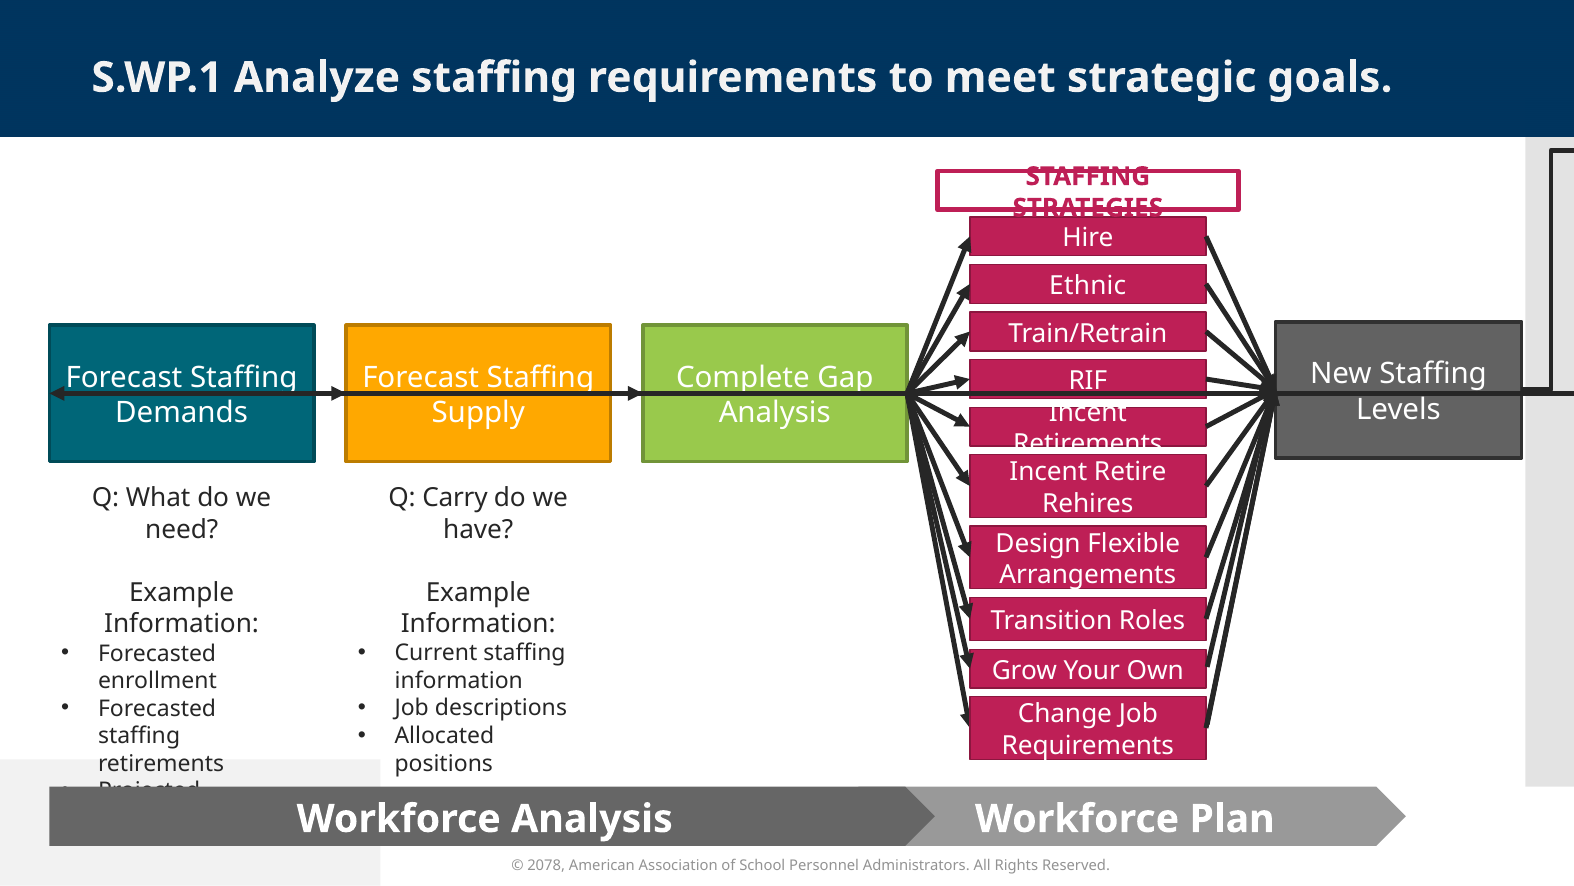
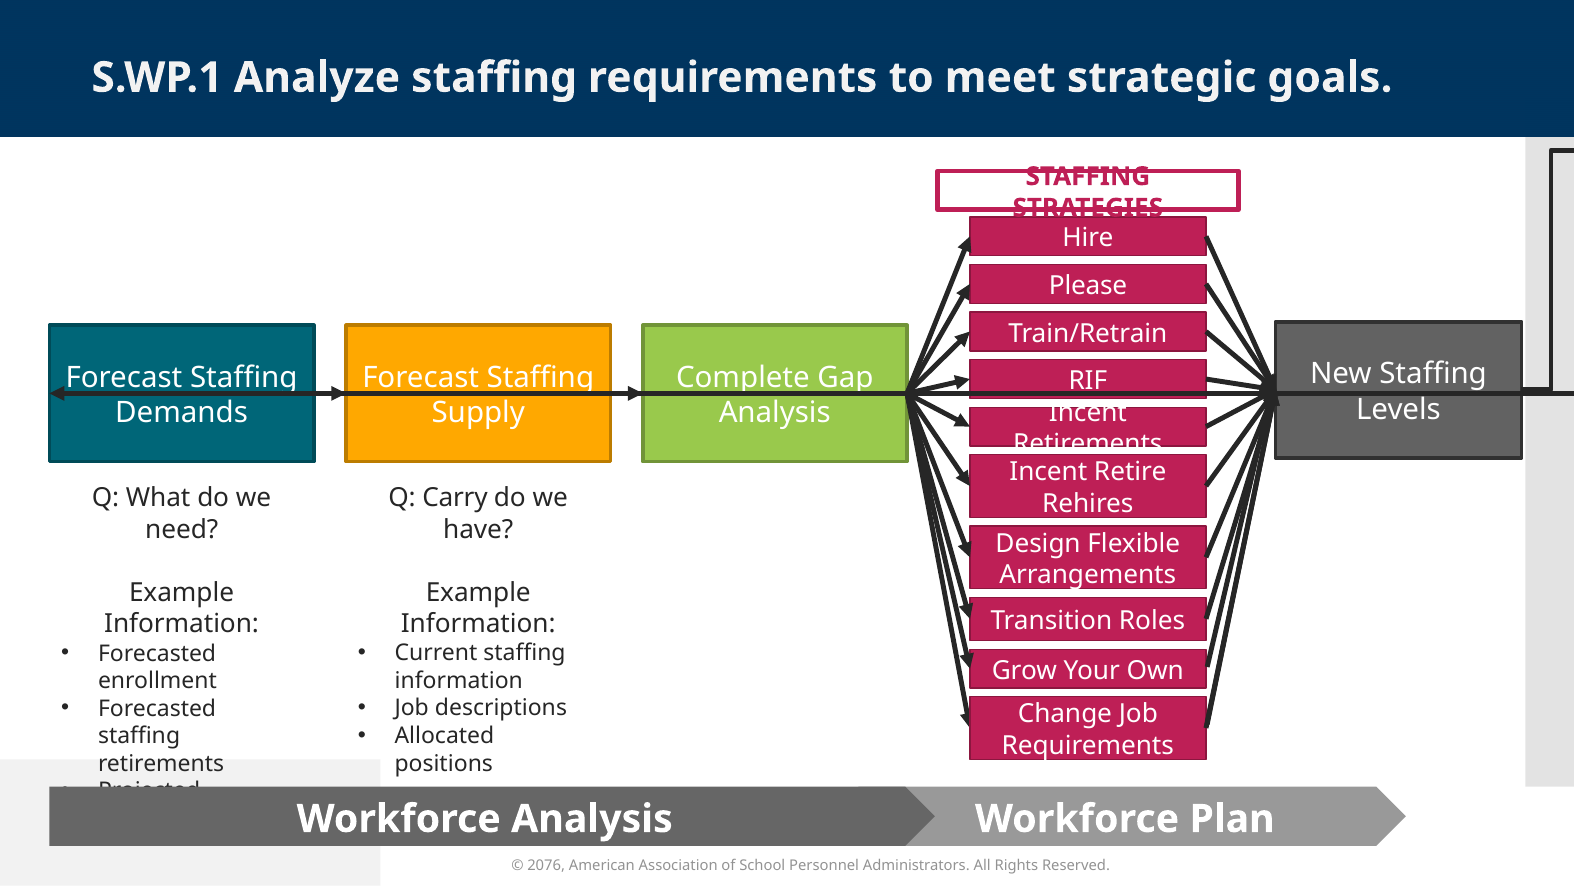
Ethnic: Ethnic -> Please
2078: 2078 -> 2076
